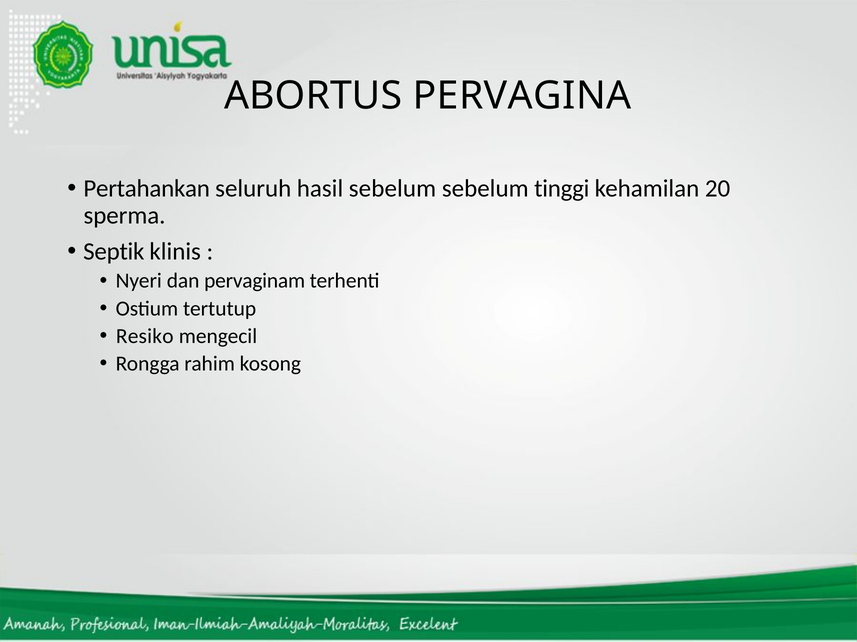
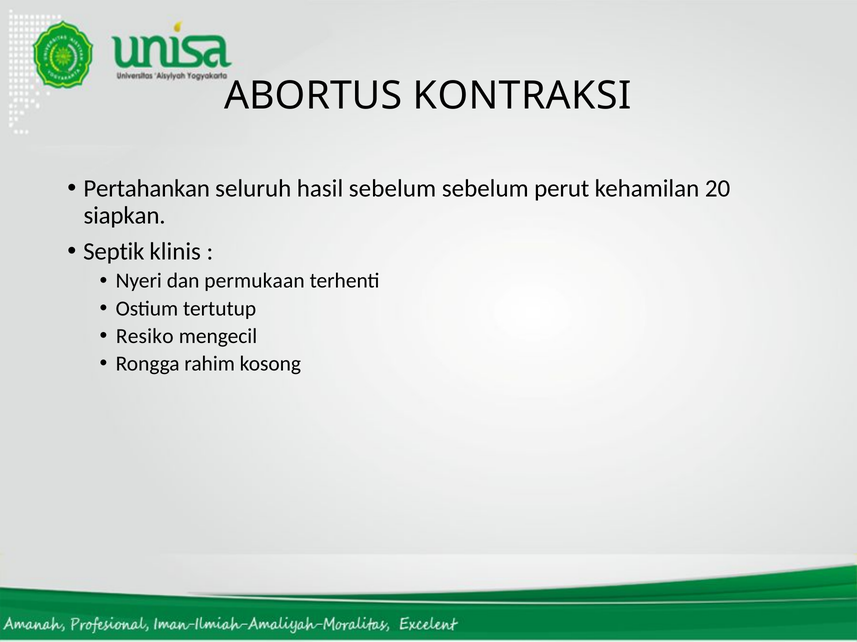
PERVAGINA: PERVAGINA -> KONTRAKSI
tinggi: tinggi -> perut
sperma: sperma -> siapkan
pervaginam: pervaginam -> permukaan
